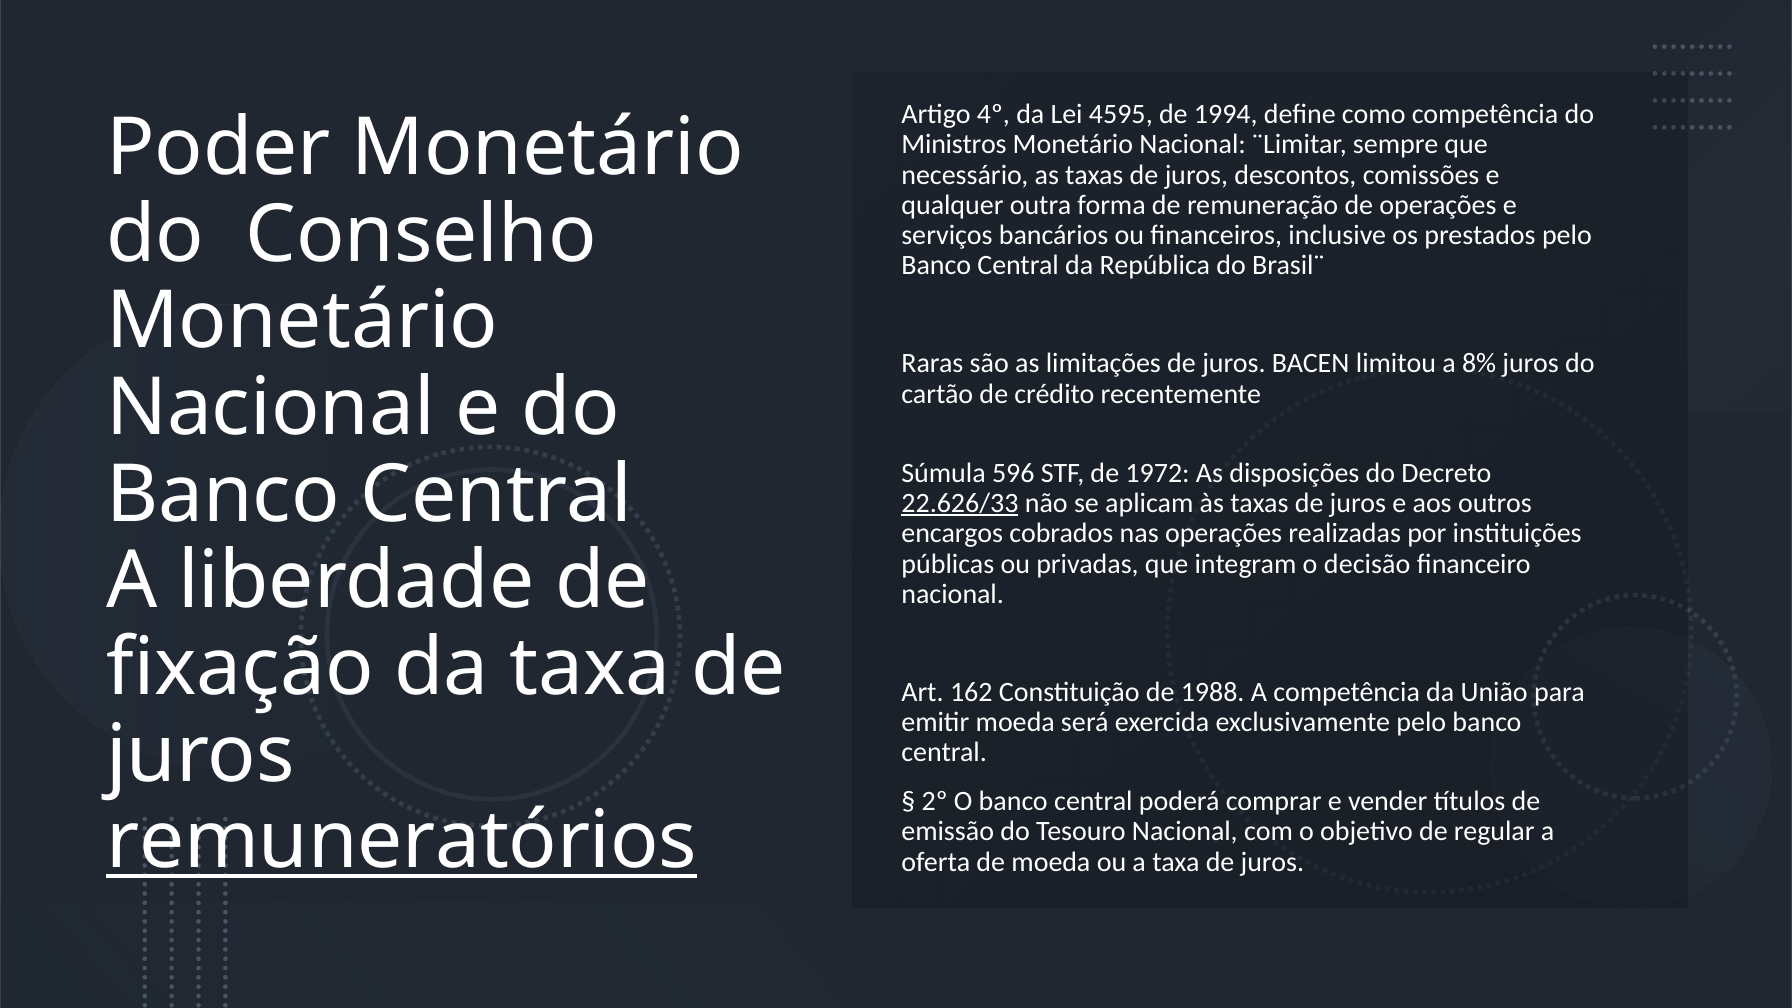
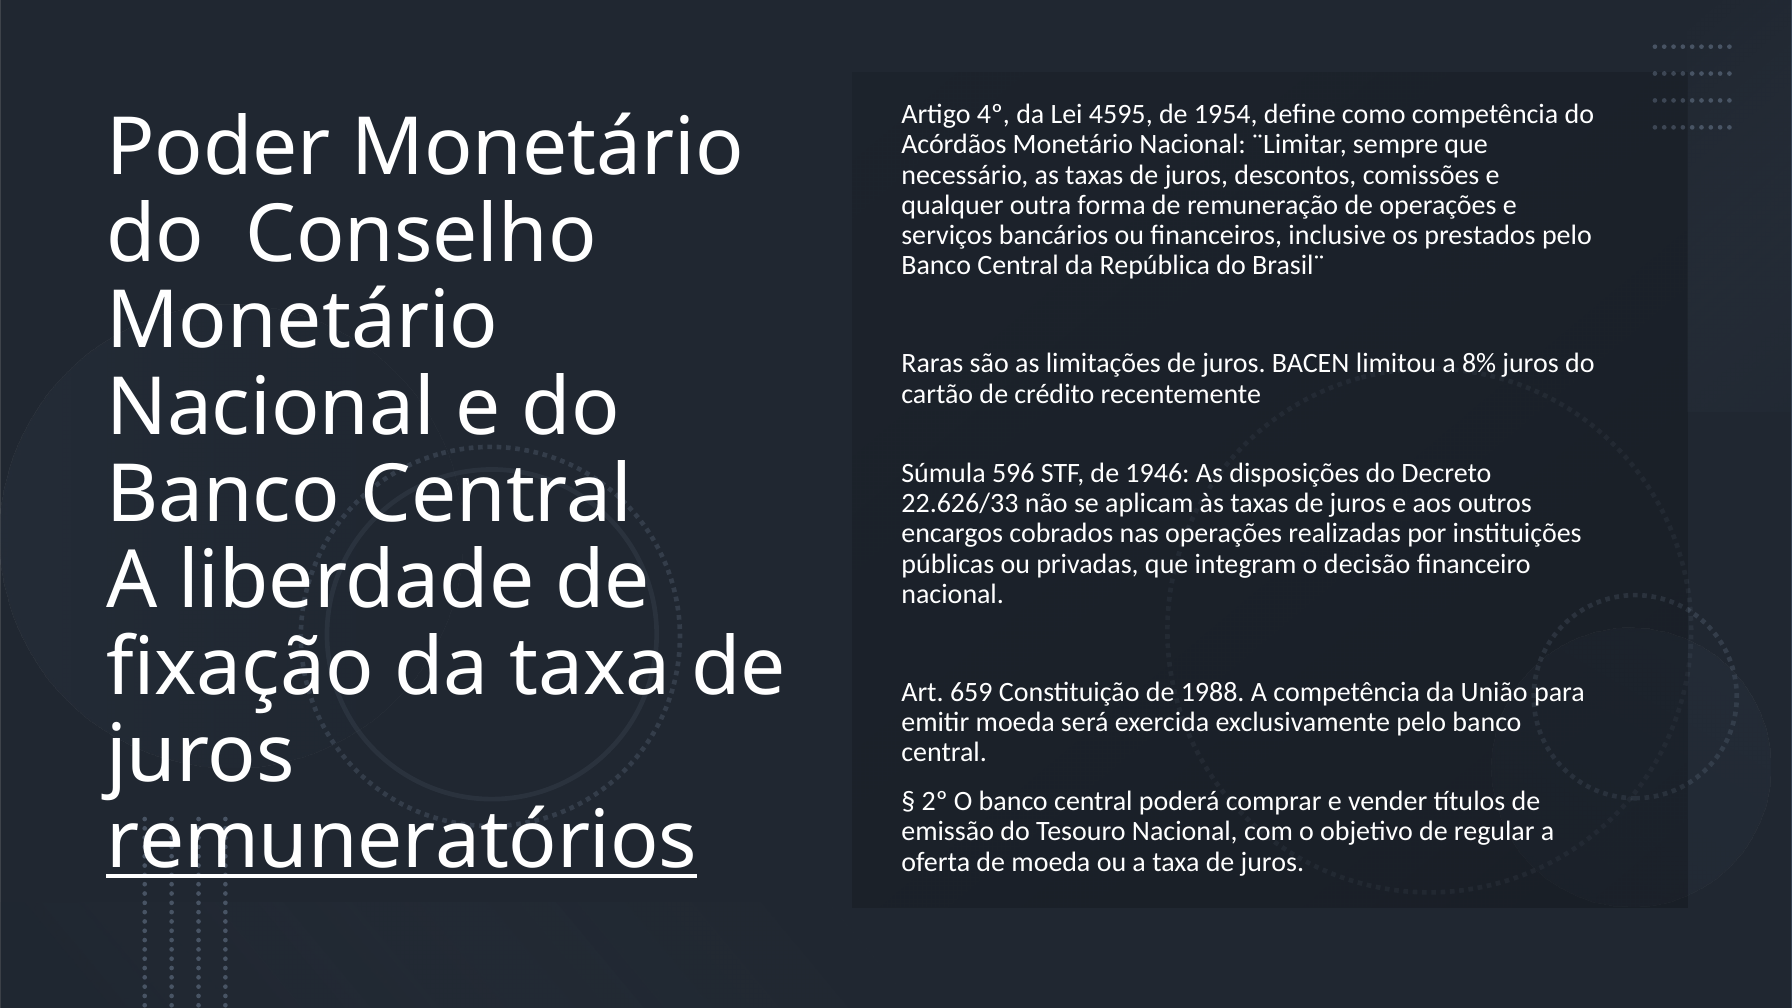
1994: 1994 -> 1954
Ministros: Ministros -> Acórdãos
1972: 1972 -> 1946
22.626/33 underline: present -> none
162: 162 -> 659
